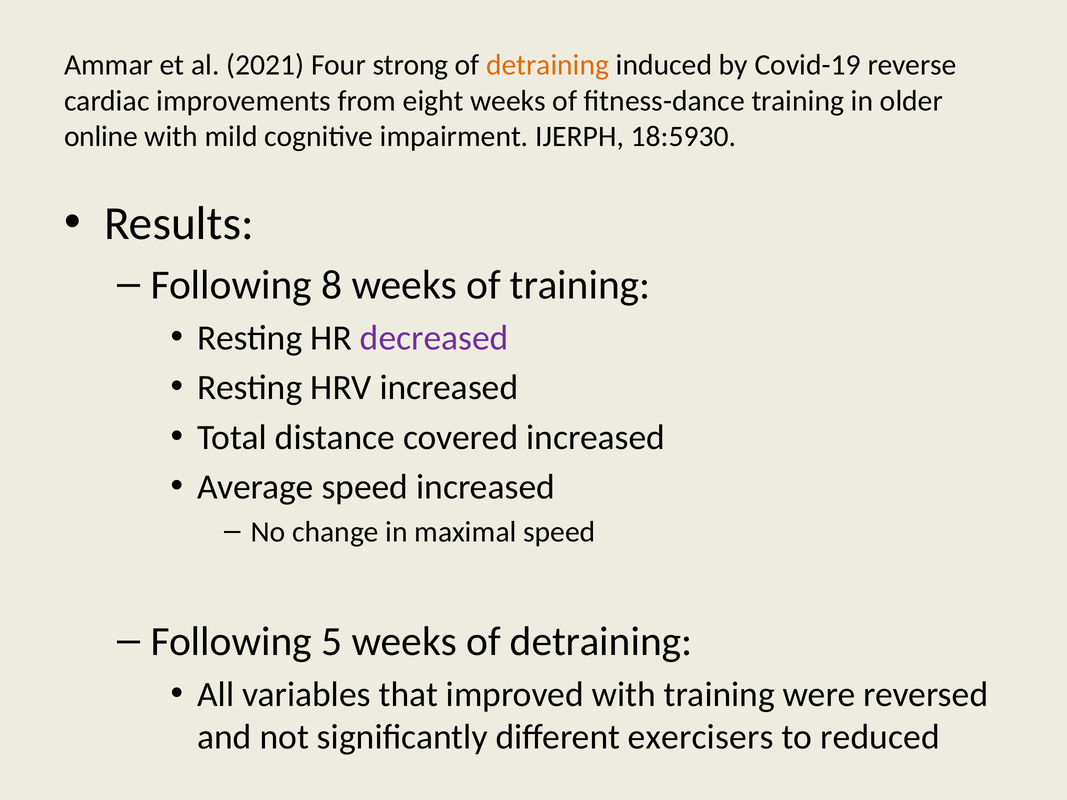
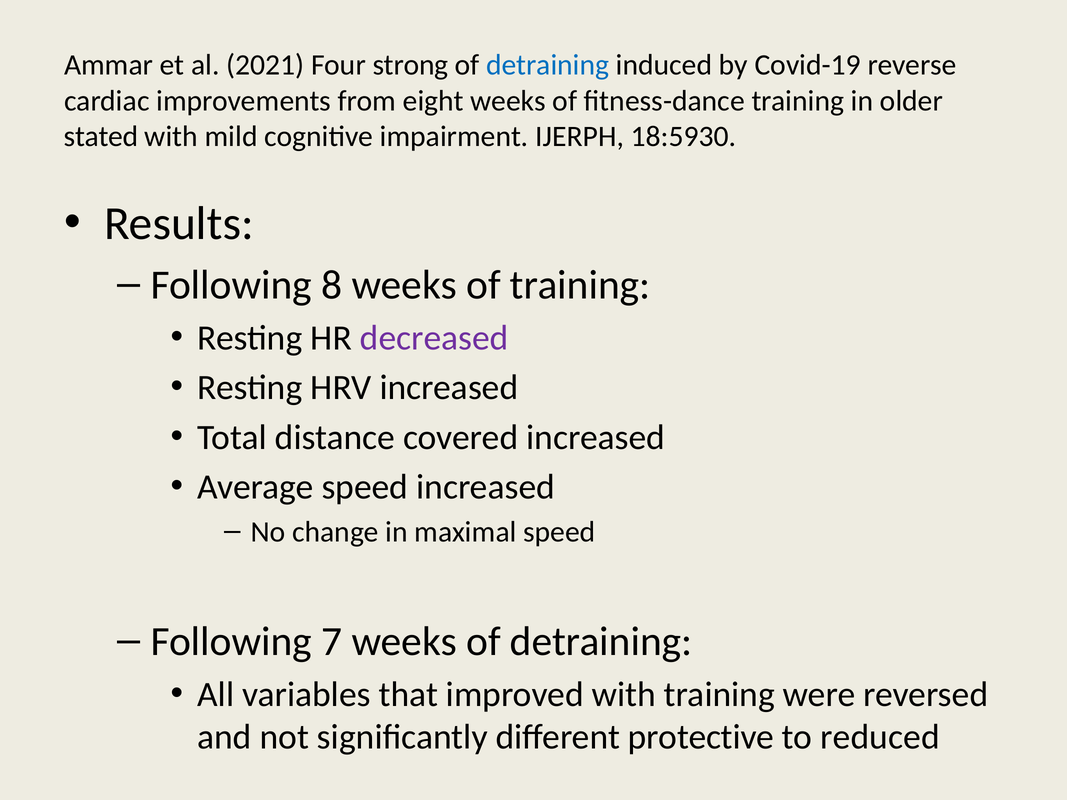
detraining at (548, 65) colour: orange -> blue
online: online -> stated
5: 5 -> 7
exercisers: exercisers -> protective
